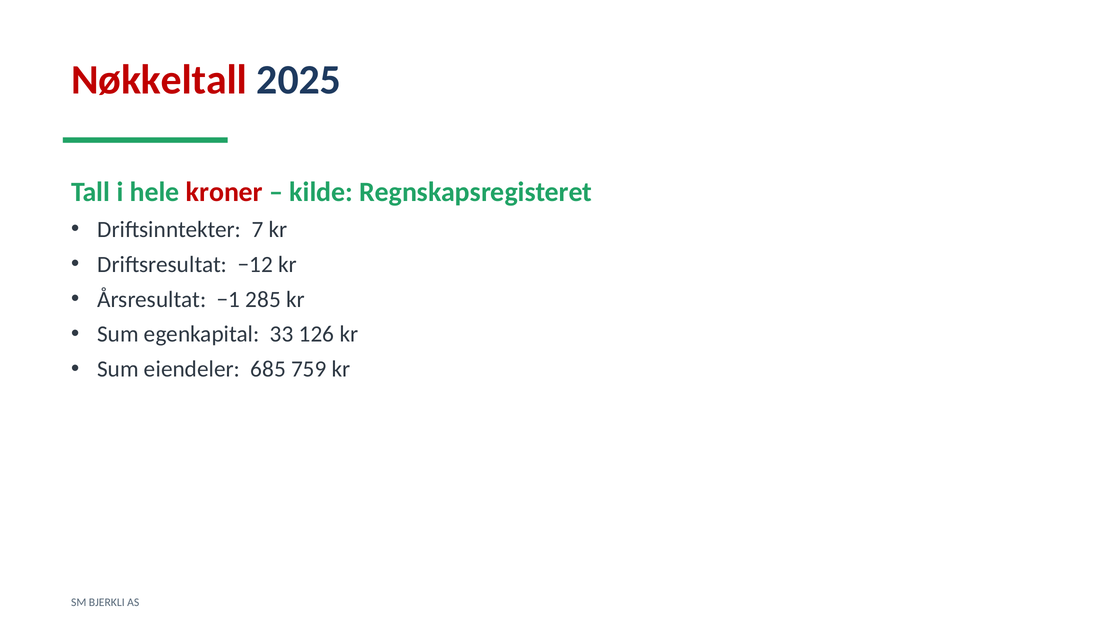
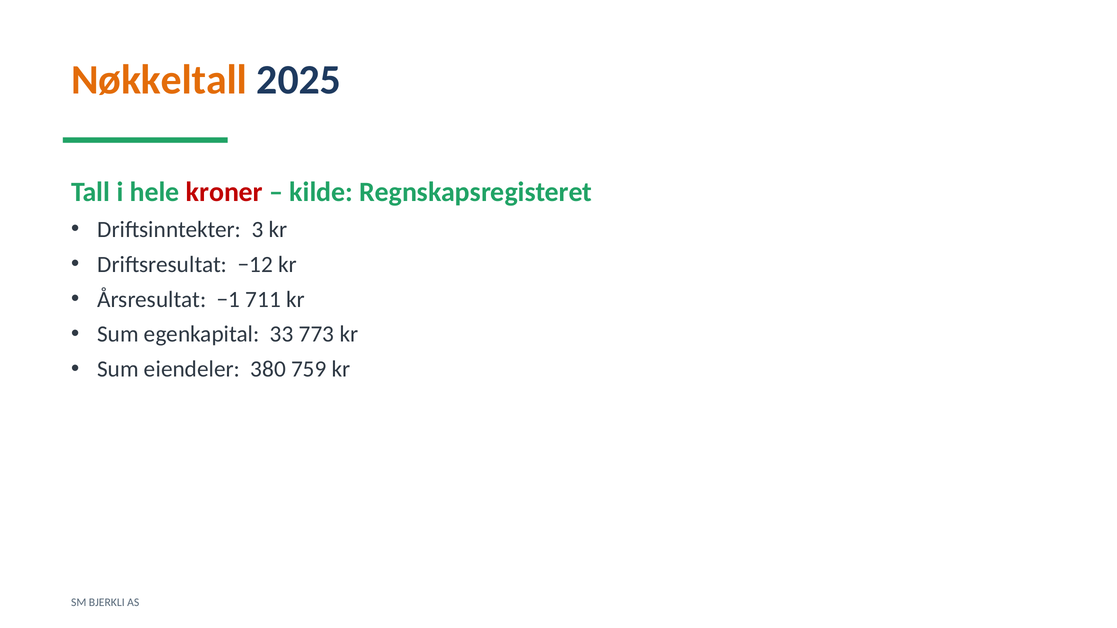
Nøkkeltall colour: red -> orange
7: 7 -> 3
285: 285 -> 711
126: 126 -> 773
685: 685 -> 380
